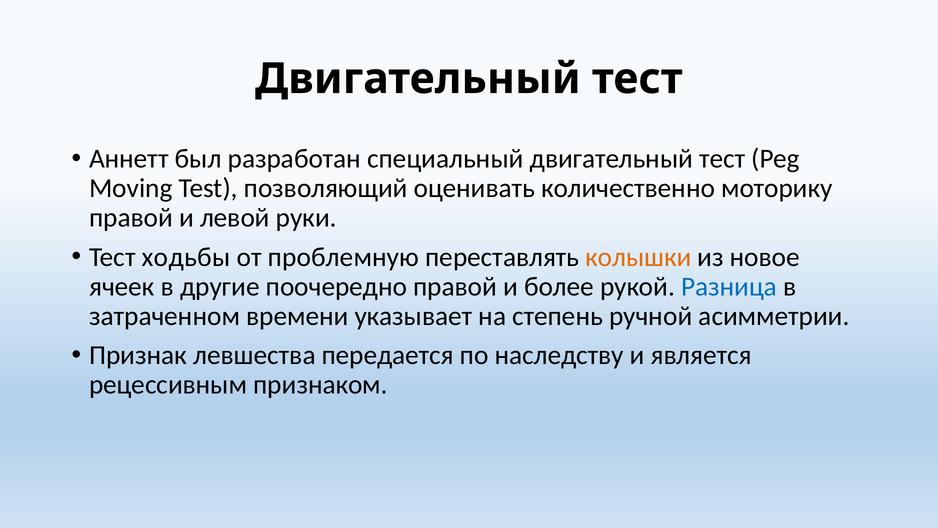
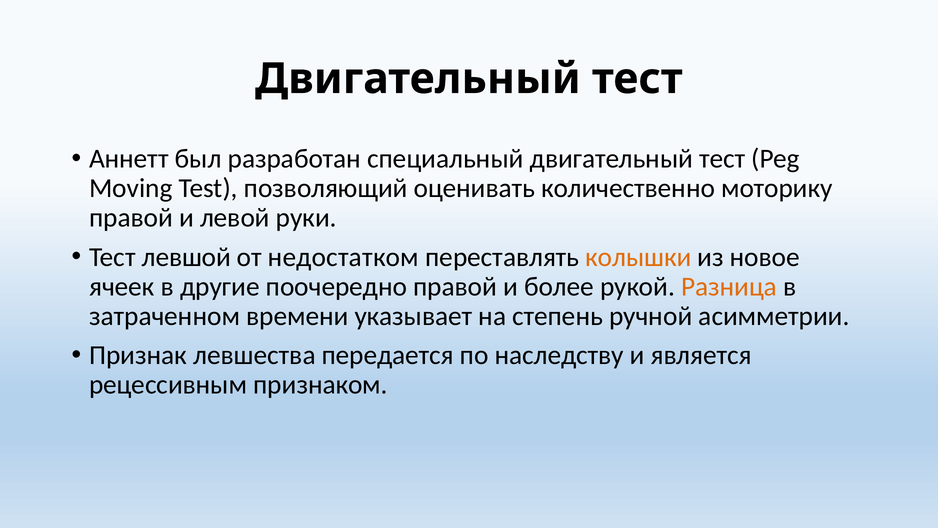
ходьбы: ходьбы -> левшой
проблемную: проблемную -> недостатком
Разница colour: blue -> orange
